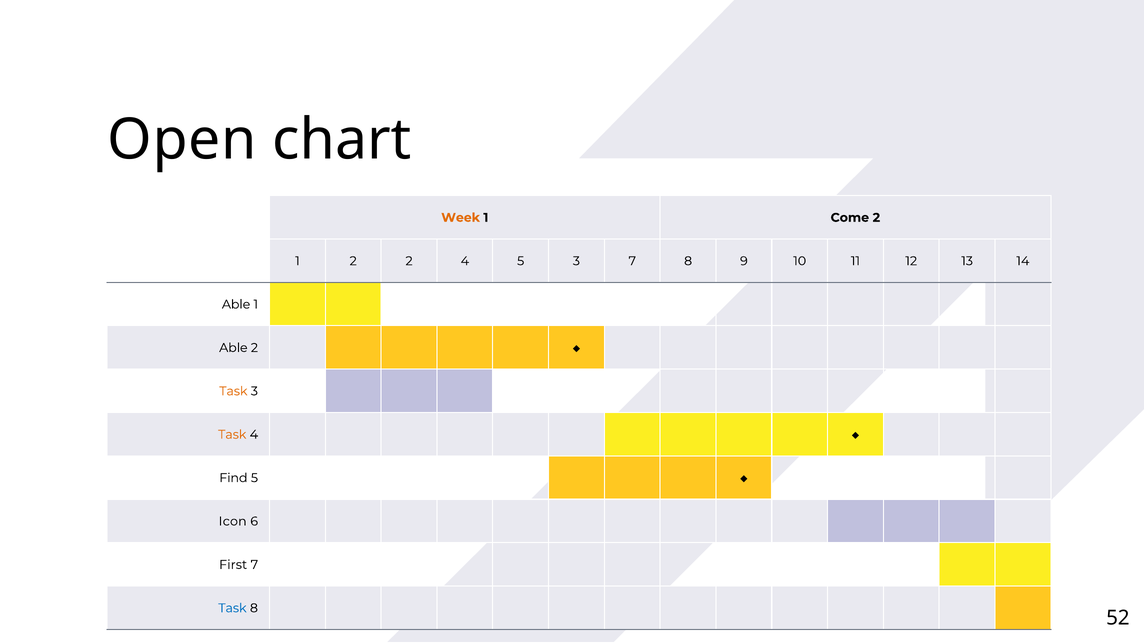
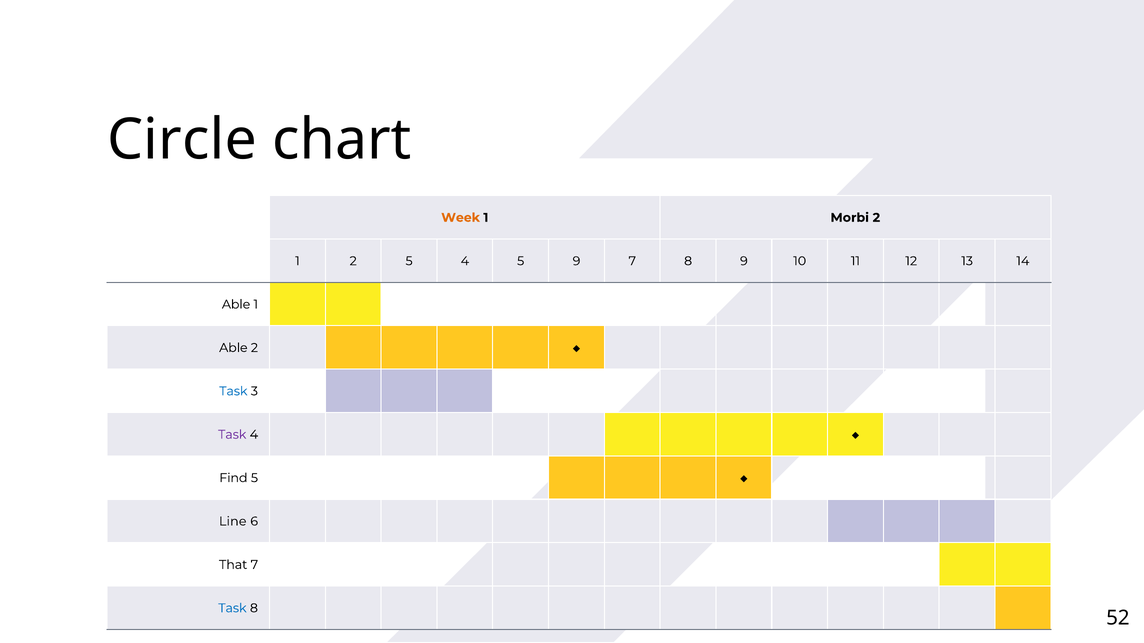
Open: Open -> Circle
Come: Come -> Morbi
2 2: 2 -> 5
5 3: 3 -> 9
Task at (233, 391) colour: orange -> blue
Task at (232, 435) colour: orange -> purple
Icon: Icon -> Line
First: First -> That
